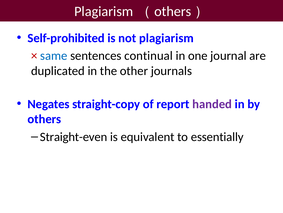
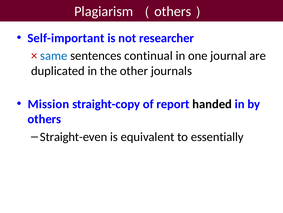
Self-prohibited: Self-prohibited -> Self-important
plagiarism: plagiarism -> researcher
Negates: Negates -> Mission
handed colour: purple -> black
